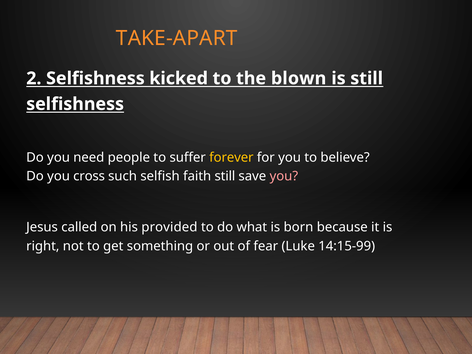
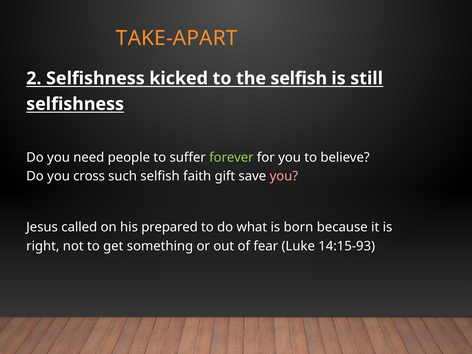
the blown: blown -> selfish
forever colour: yellow -> light green
faith still: still -> gift
provided: provided -> prepared
14:15-99: 14:15-99 -> 14:15-93
